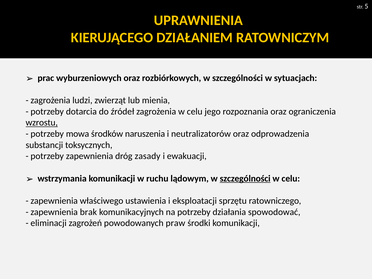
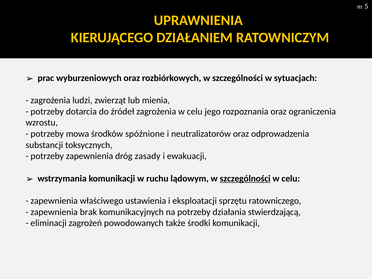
wzrostu underline: present -> none
naruszenia: naruszenia -> spóźnione
spowodować: spowodować -> stwierdzającą
praw: praw -> także
